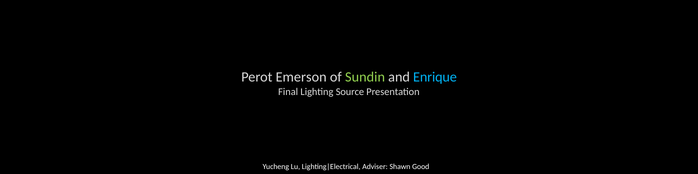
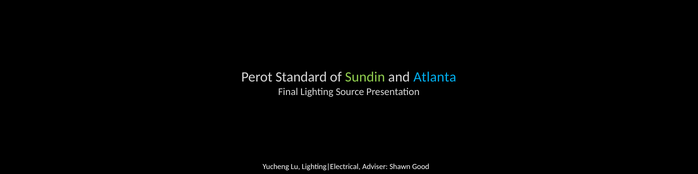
Emerson: Emerson -> Standard
Enrique: Enrique -> Atlanta
